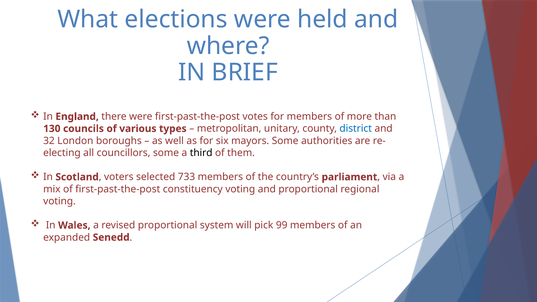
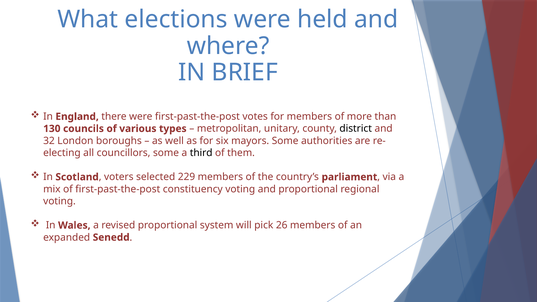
district colour: blue -> black
733: 733 -> 229
99: 99 -> 26
